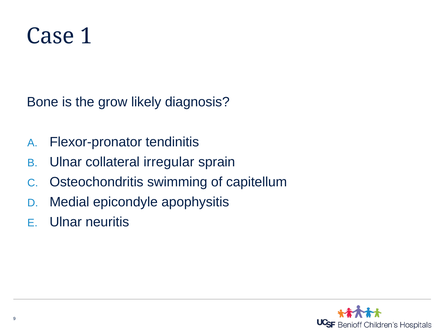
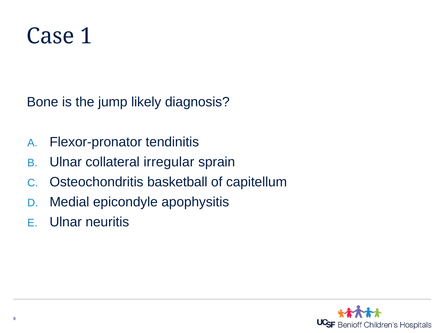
grow: grow -> jump
swimming: swimming -> basketball
